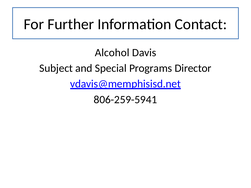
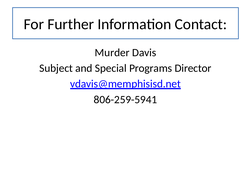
Alcohol: Alcohol -> Murder
